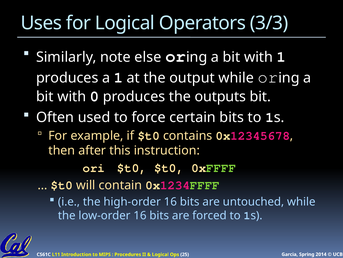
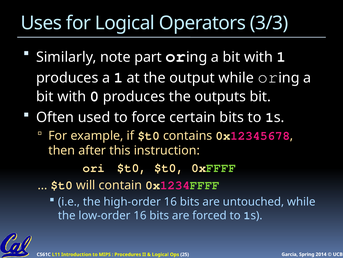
else: else -> part
